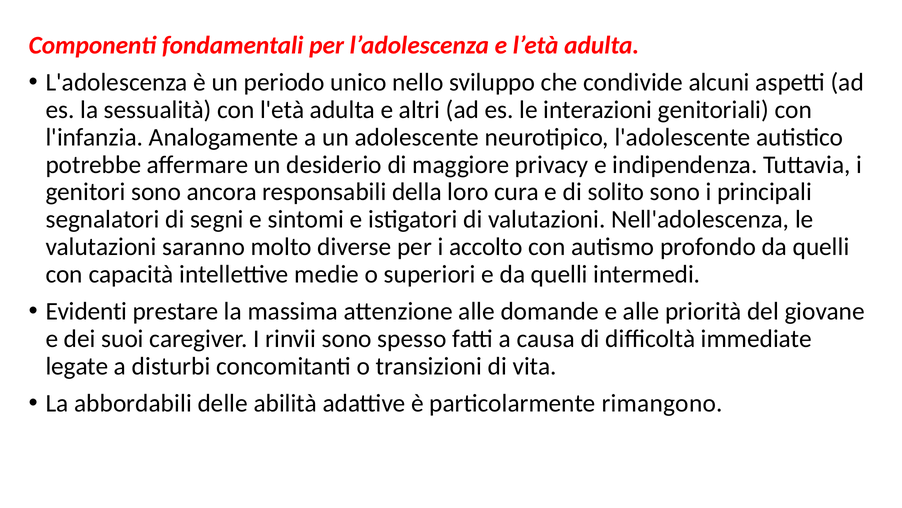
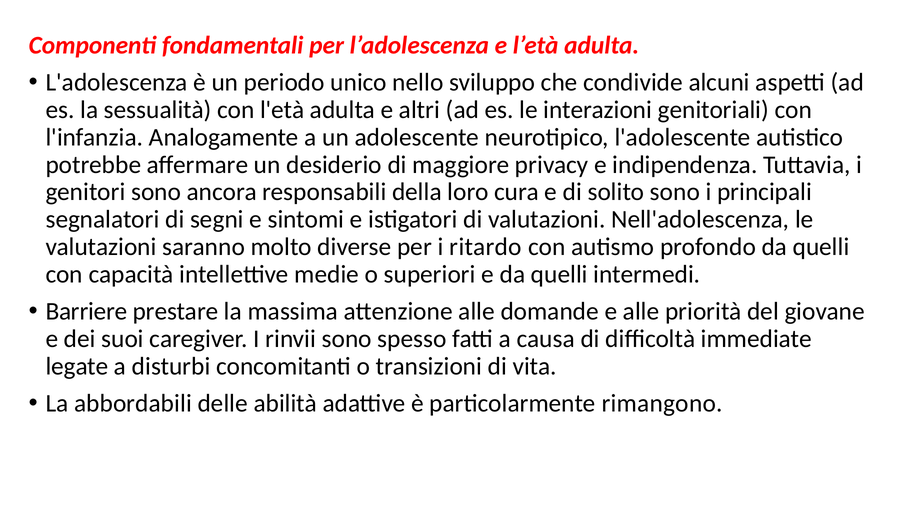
accolto: accolto -> ritardo
Evidenti: Evidenti -> Barriere
